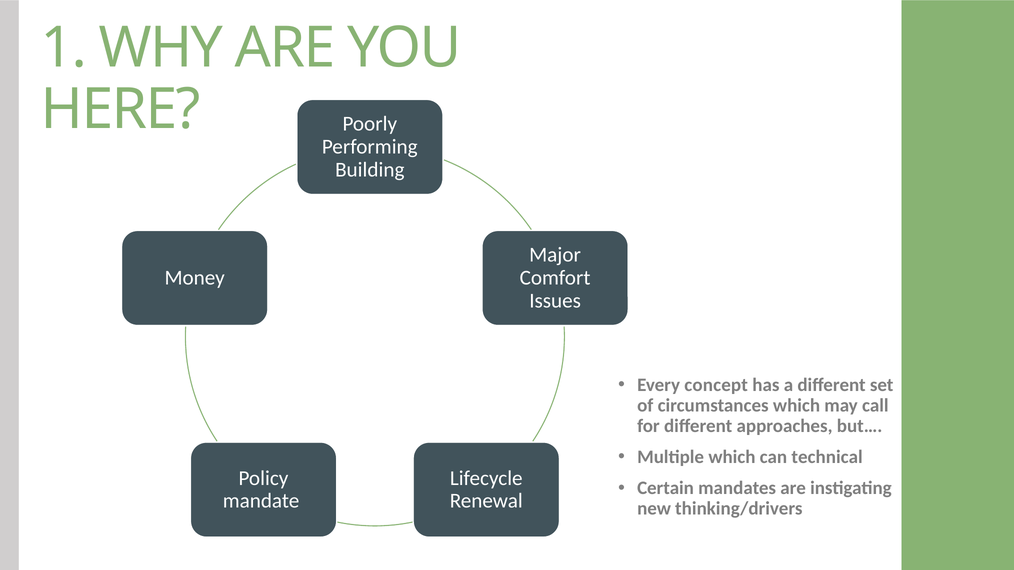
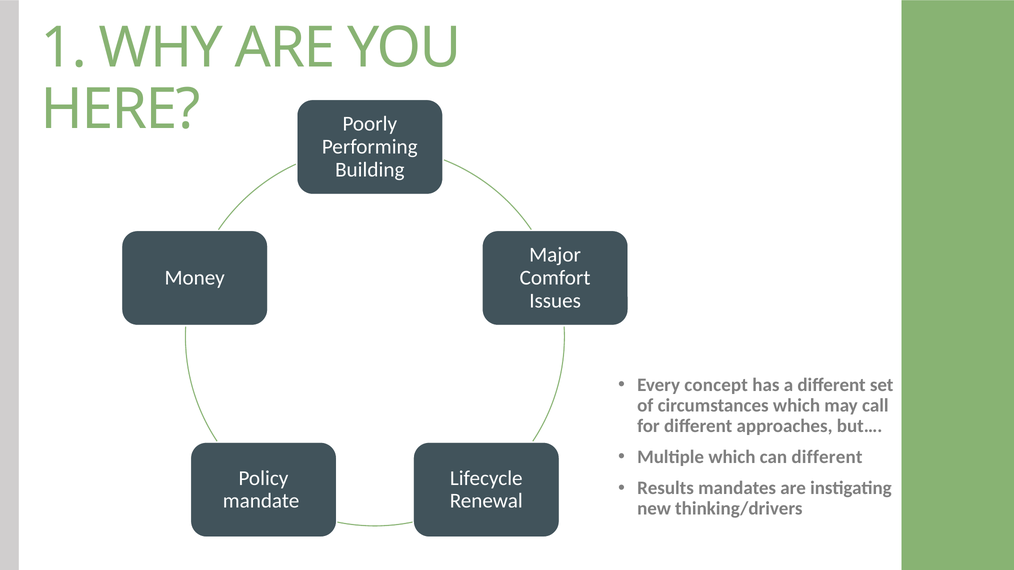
can technical: technical -> different
Certain: Certain -> Results
